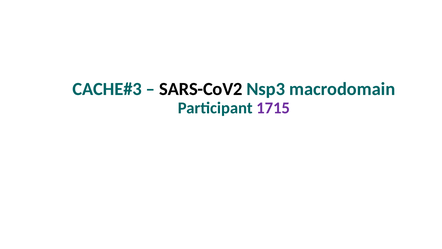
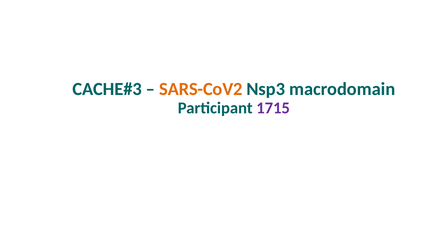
SARS-CoV2 colour: black -> orange
